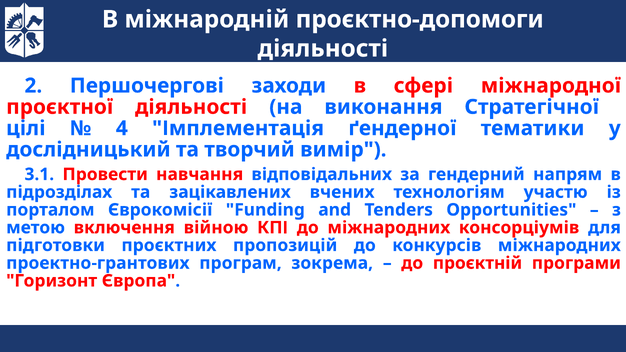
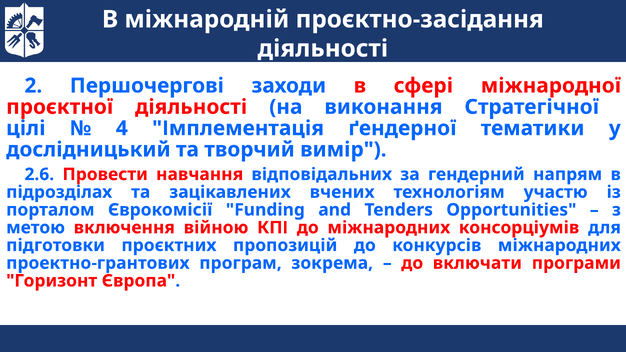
проєктно-допомоги: проєктно-допомоги -> проєктно-засідання
3.1: 3.1 -> 2.6
проєктній: проєктній -> включати
